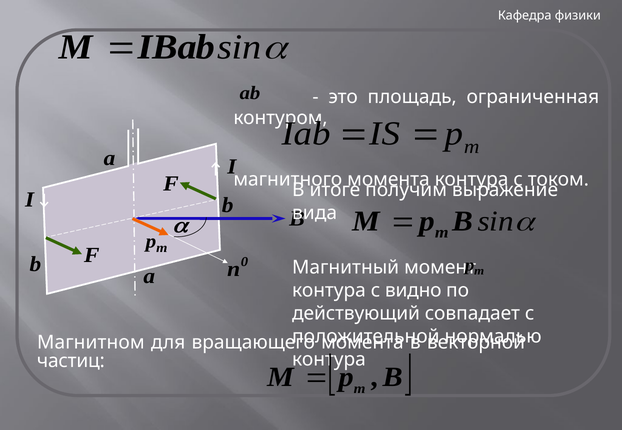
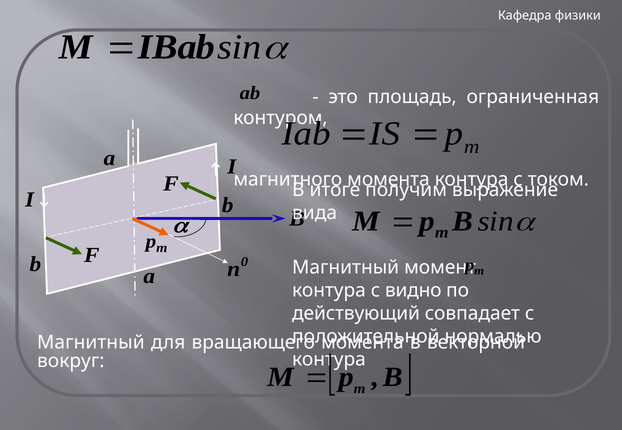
Магнитном at (91, 343): Магнитном -> Магнитный
частиц: частиц -> вокруг
